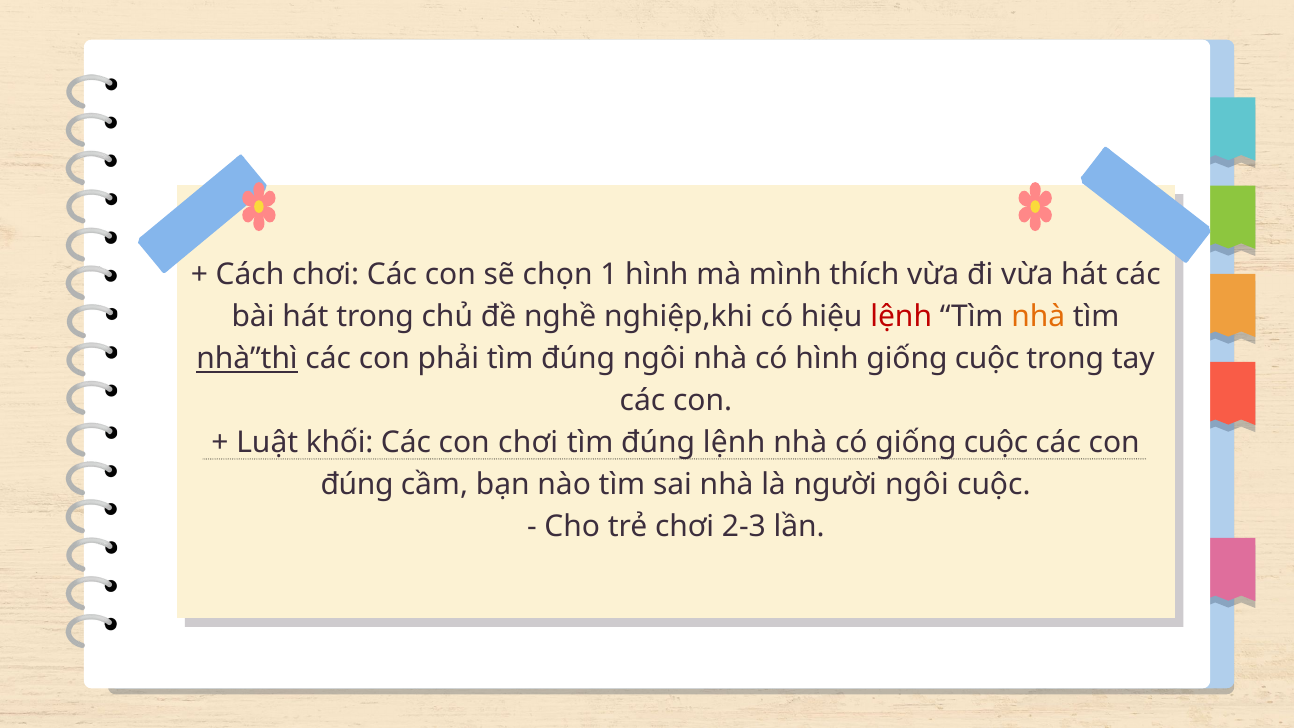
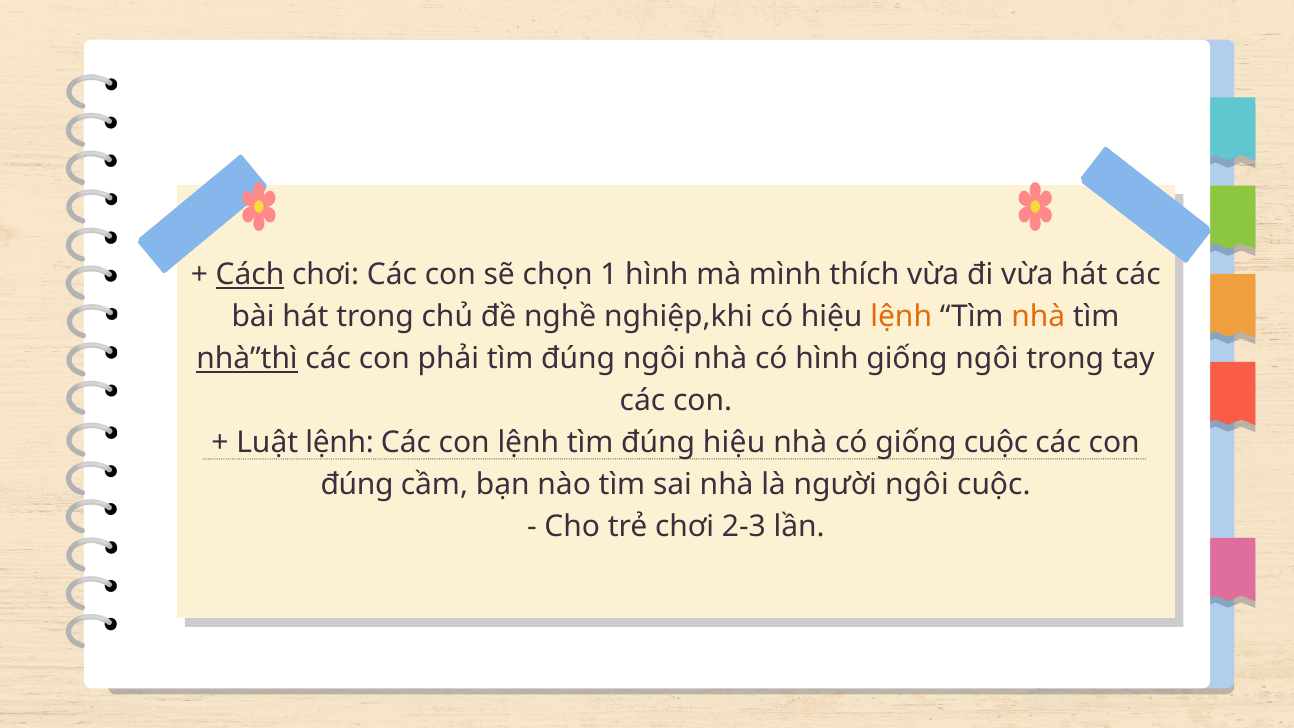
Cách underline: none -> present
lệnh at (901, 317) colour: red -> orange
hình giống cuộc: cuộc -> ngôi
Luật khối: khối -> lệnh
con chơi: chơi -> lệnh
đúng lệnh: lệnh -> hiệu
